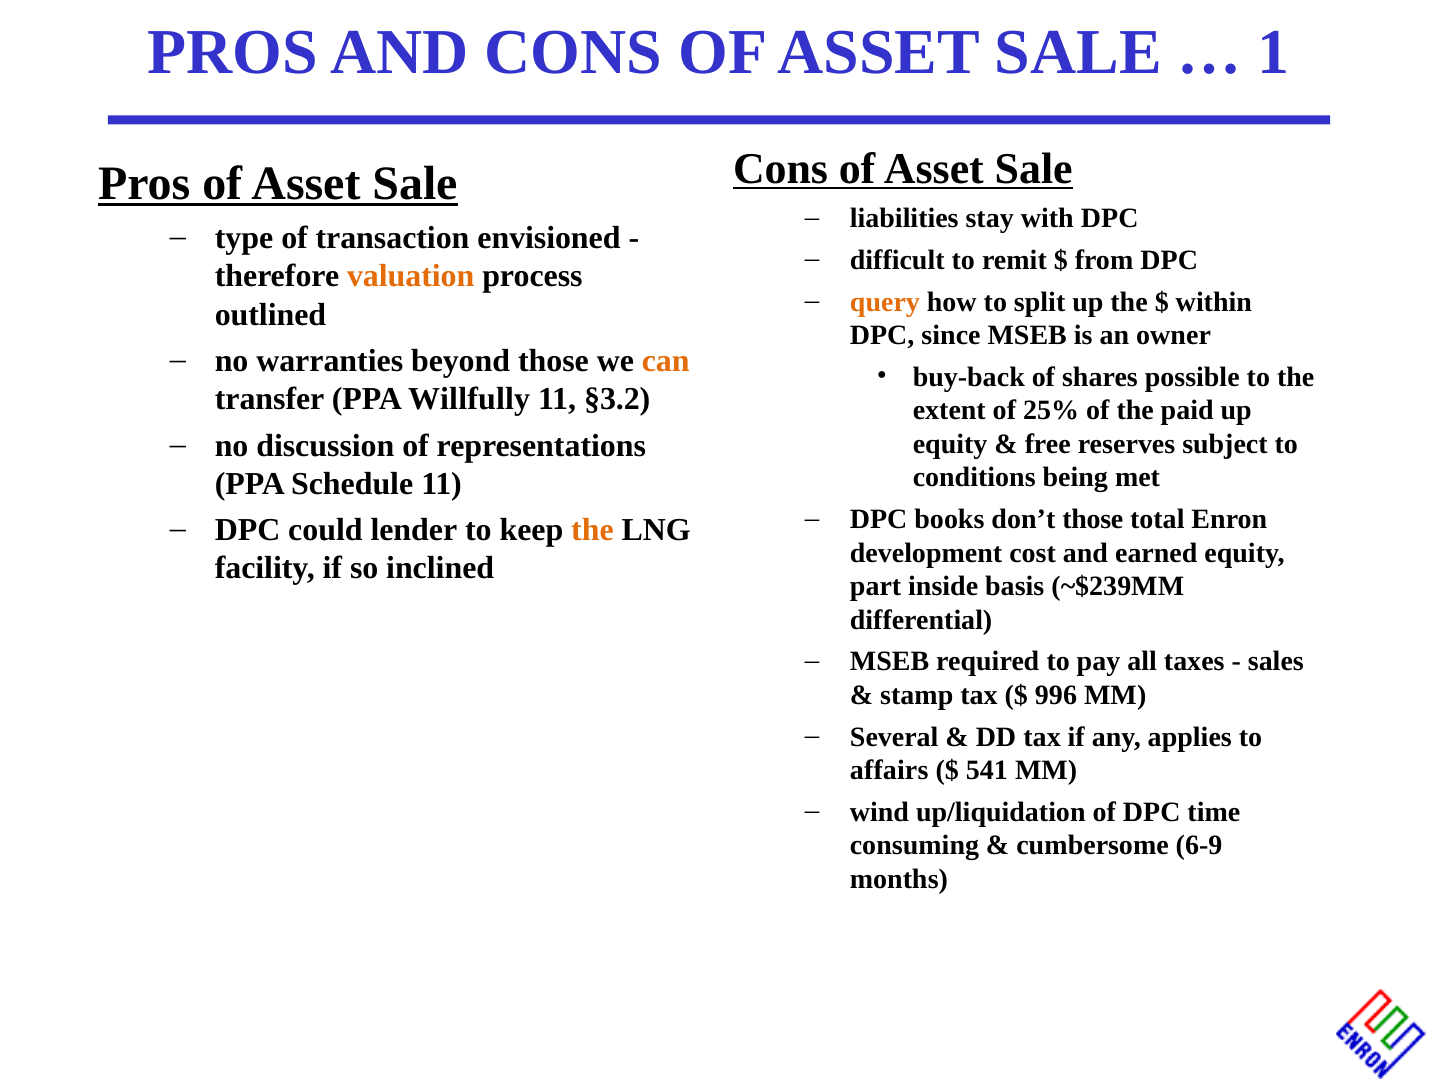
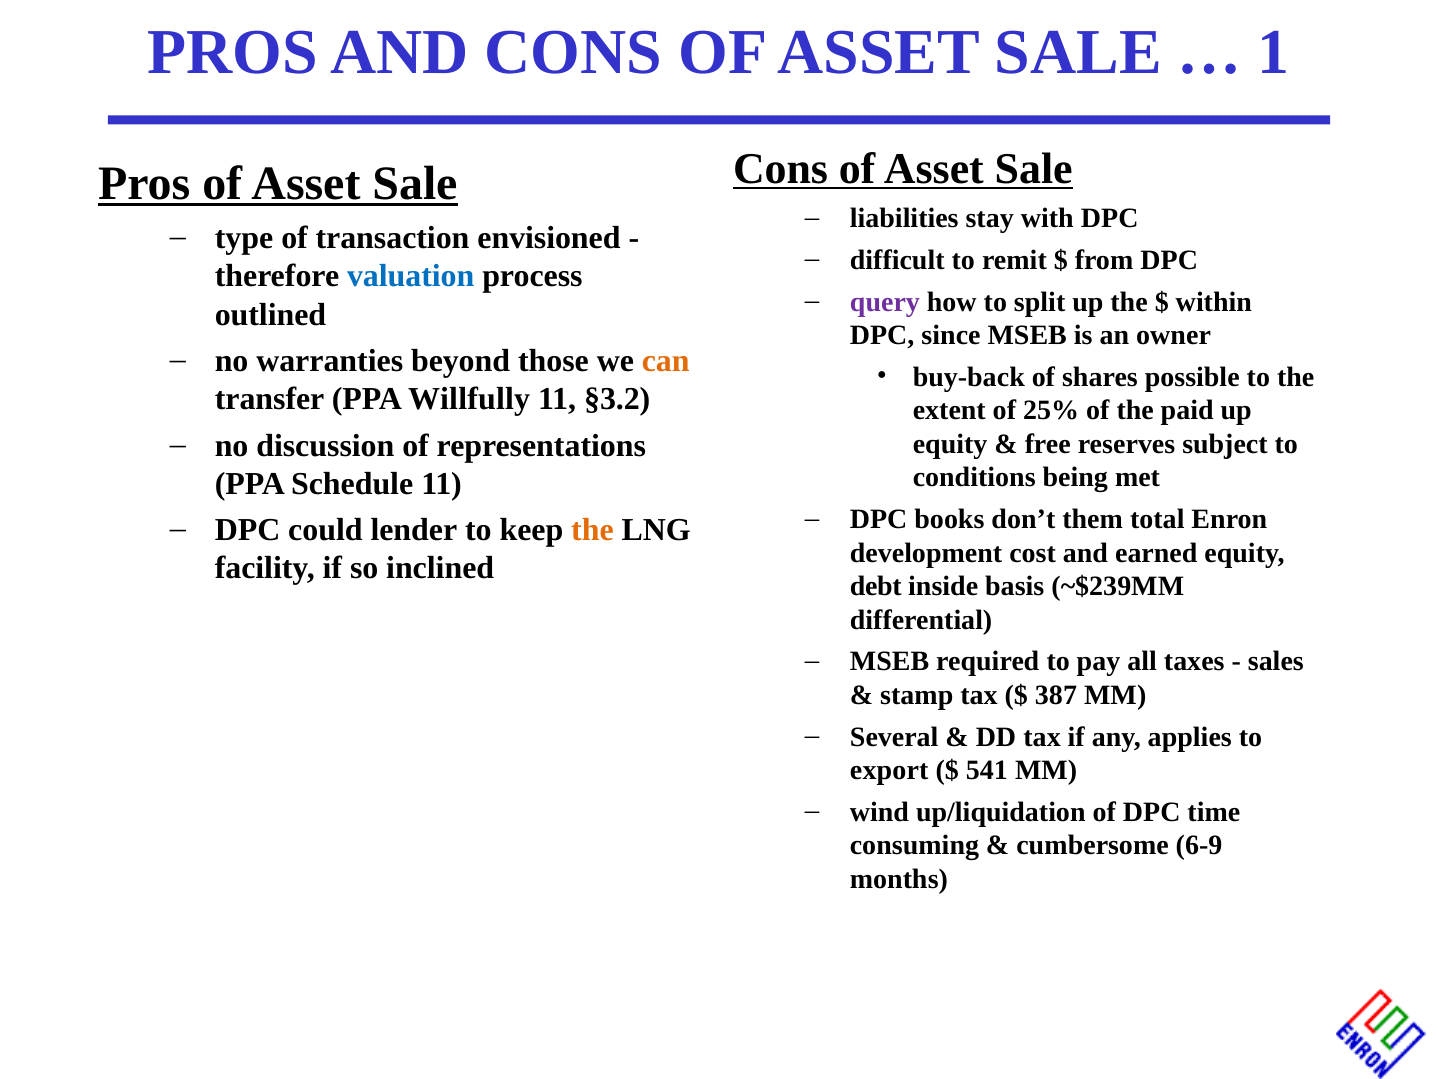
valuation colour: orange -> blue
query colour: orange -> purple
don’t those: those -> them
part: part -> debt
996: 996 -> 387
affairs: affairs -> export
